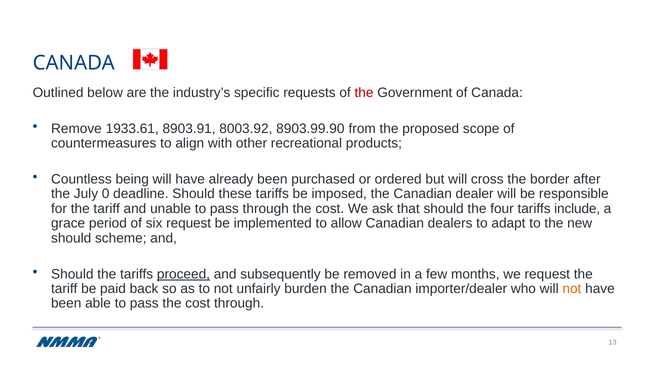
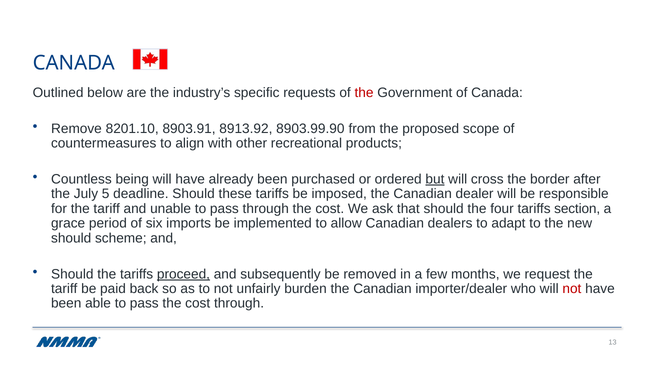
1933.61: 1933.61 -> 8201.10
8003.92: 8003.92 -> 8913.92
but underline: none -> present
0: 0 -> 5
include: include -> section
six request: request -> imports
not at (572, 289) colour: orange -> red
